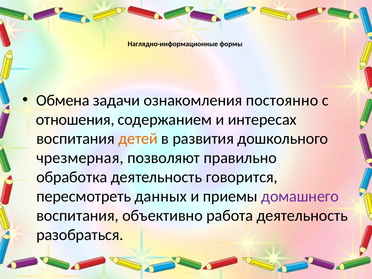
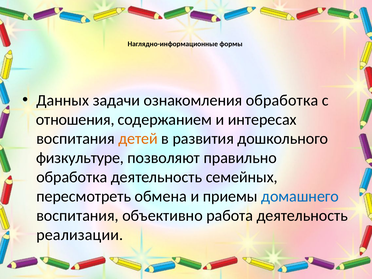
Обмена: Обмена -> Данных
ознакомления постоянно: постоянно -> обработка
чрезмерная: чрезмерная -> физкультуре
говорится: говорится -> семейных
данных: данных -> обмена
домашнего colour: purple -> blue
разобраться: разобраться -> реализации
